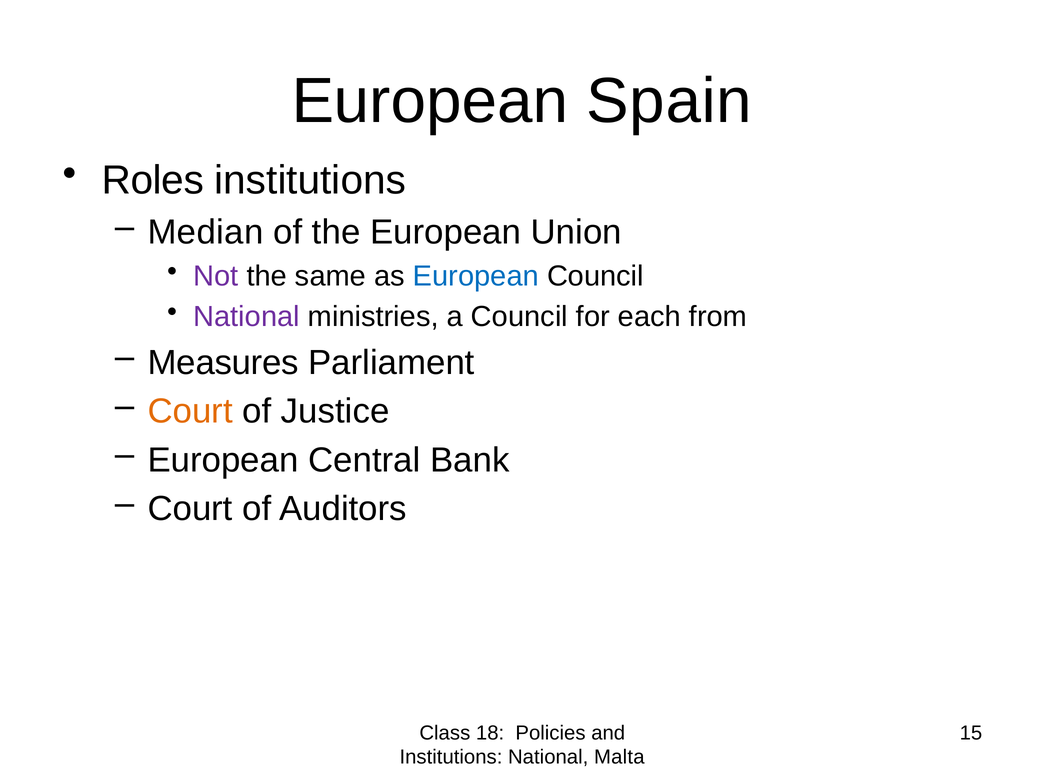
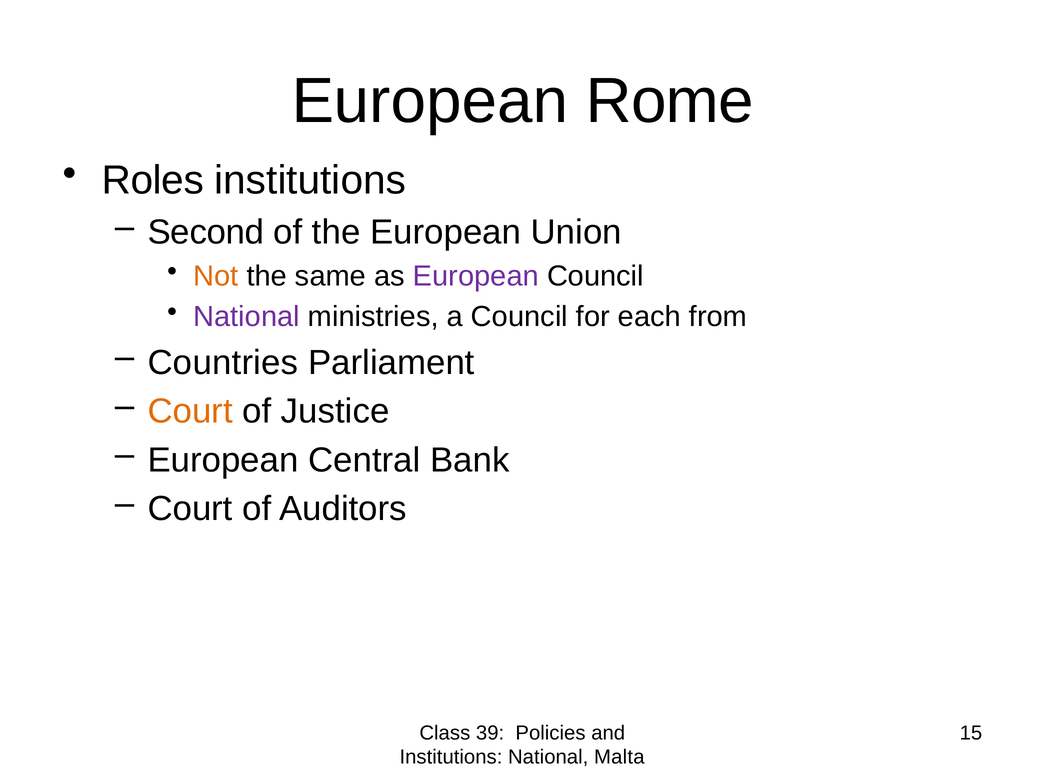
Spain: Spain -> Rome
Median: Median -> Second
Not colour: purple -> orange
European at (476, 276) colour: blue -> purple
Measures: Measures -> Countries
18: 18 -> 39
